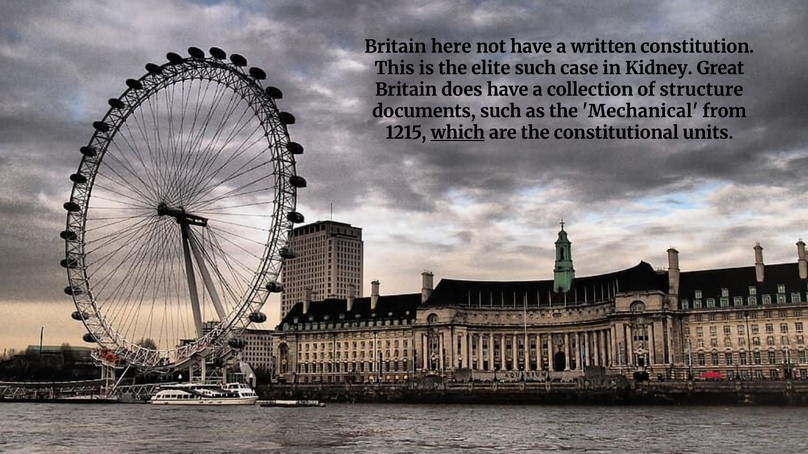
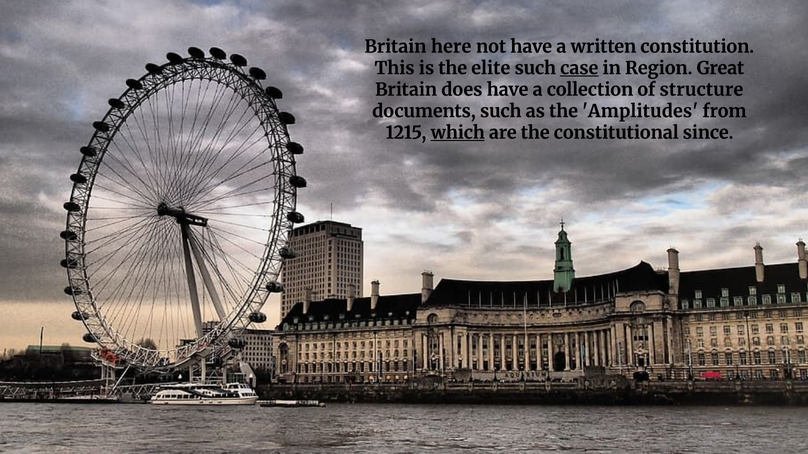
case underline: none -> present
Kidney: Kidney -> Region
Mechanical: Mechanical -> Amplitudes
units: units -> since
